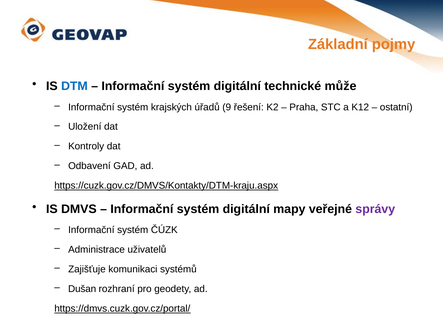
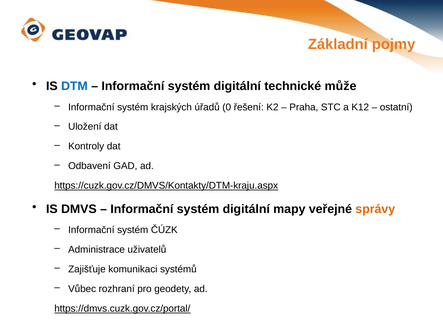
9: 9 -> 0
správy colour: purple -> orange
Dušan: Dušan -> Vůbec
